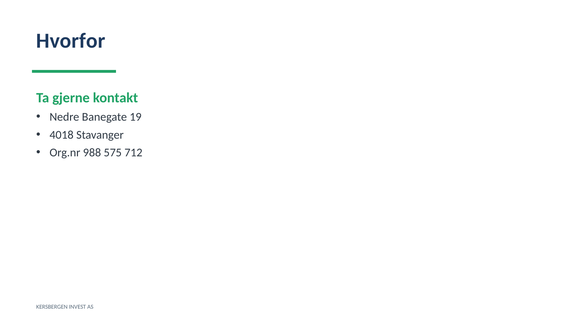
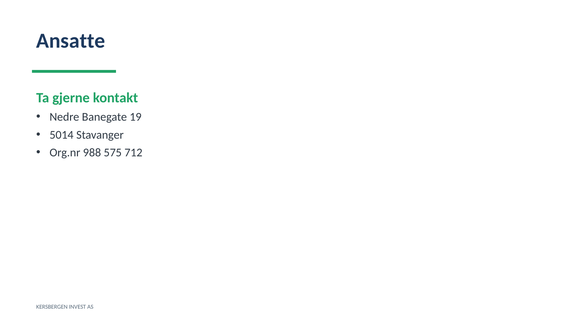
Hvorfor: Hvorfor -> Ansatte
4018: 4018 -> 5014
